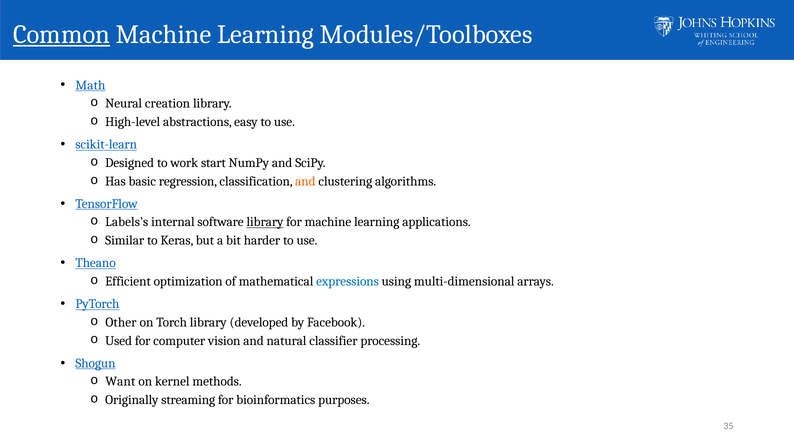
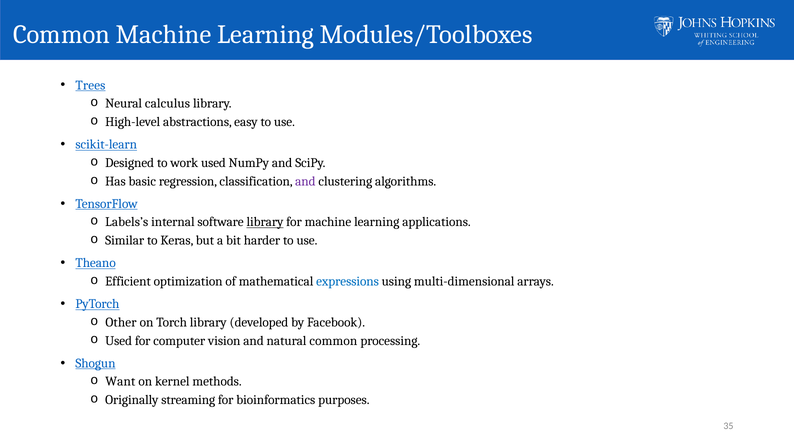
Common at (62, 35) underline: present -> none
Math: Math -> Trees
creation: creation -> calculus
work start: start -> used
and at (305, 181) colour: orange -> purple
natural classifier: classifier -> common
